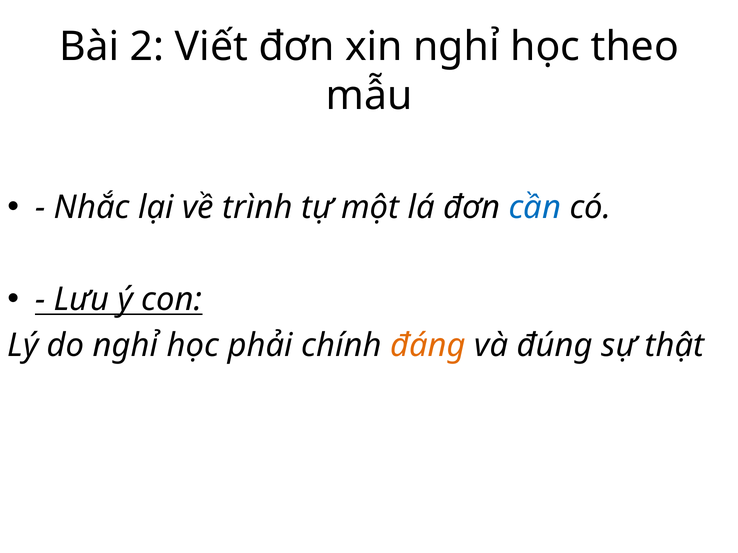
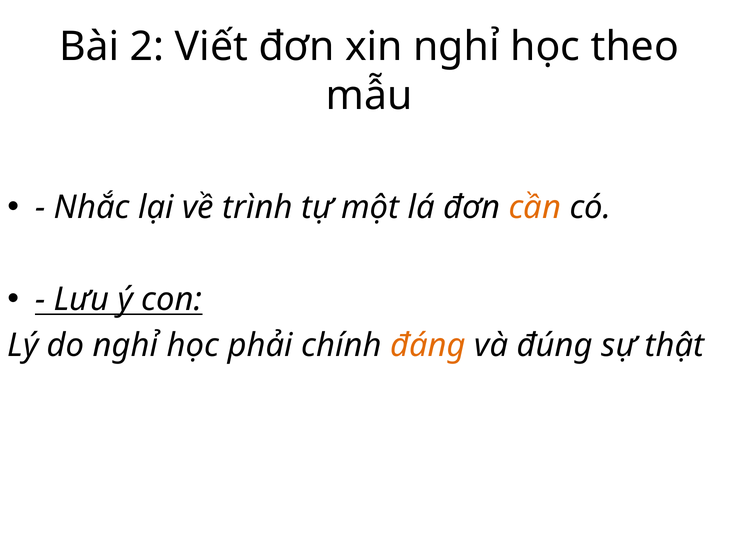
cần colour: blue -> orange
